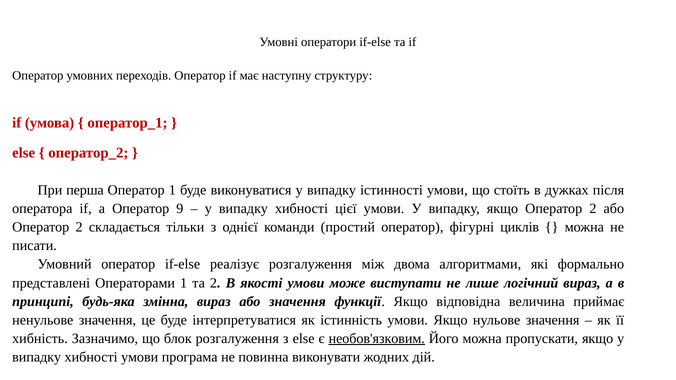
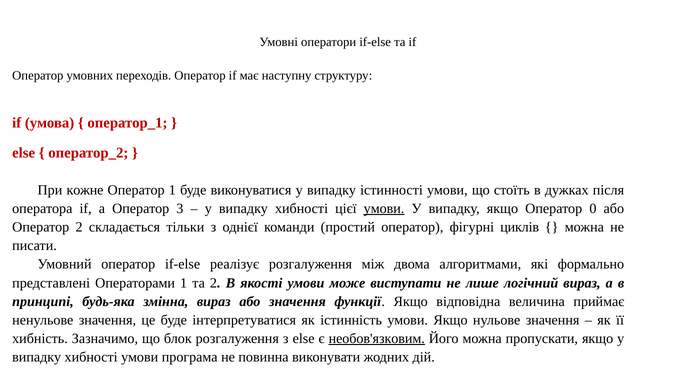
перша: перша -> кожне
9: 9 -> 3
умови at (384, 209) underline: none -> present
якщо Оператор 2: 2 -> 0
